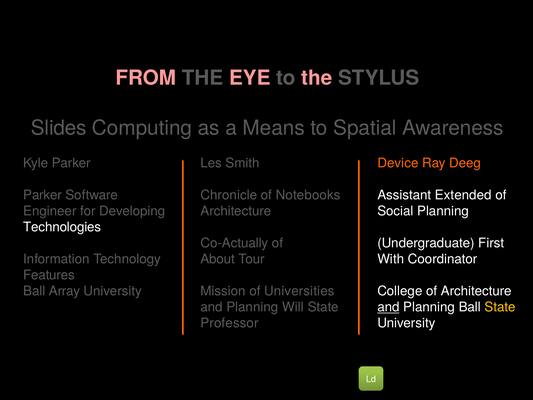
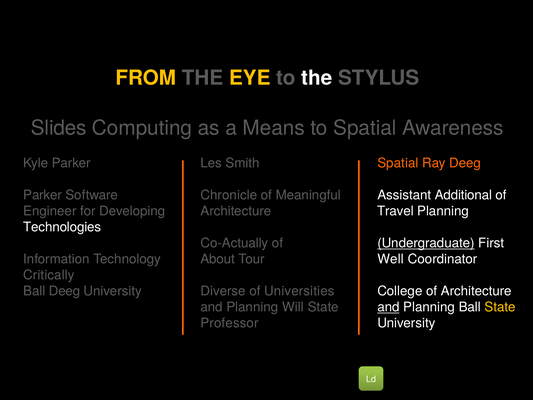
FROM colour: pink -> yellow
EYE colour: pink -> yellow
the at (317, 78) colour: pink -> white
Device at (398, 163): Device -> Spatial
Notebooks: Notebooks -> Meaningful
Extended: Extended -> Additional
Social: Social -> Travel
Undergraduate underline: none -> present
With: With -> Well
Features: Features -> Critically
Ball Array: Array -> Deeg
Mission: Mission -> Diverse
